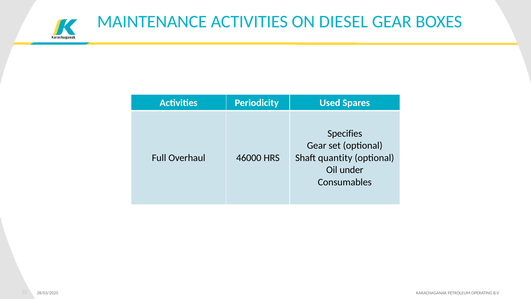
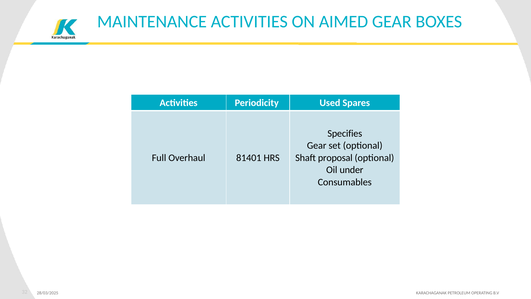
DIESEL: DIESEL -> AIMED
46000: 46000 -> 81401
quantity: quantity -> proposal
